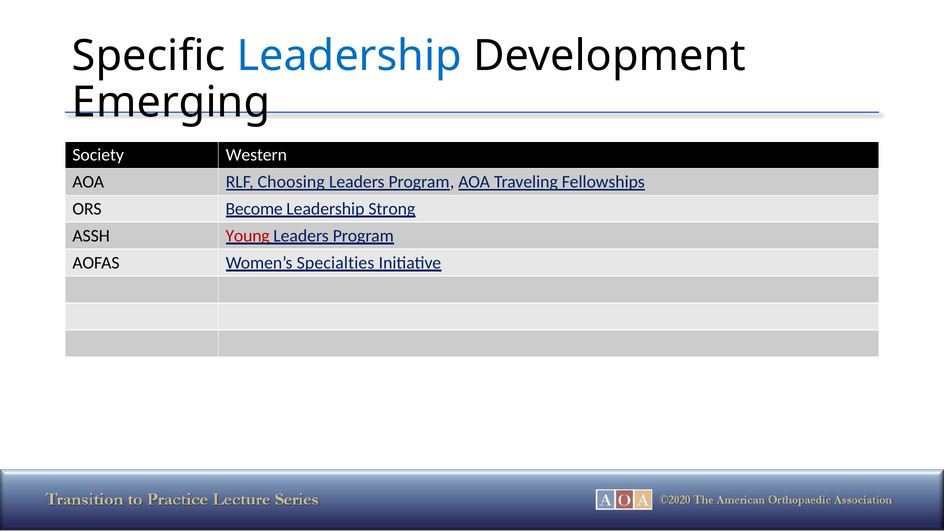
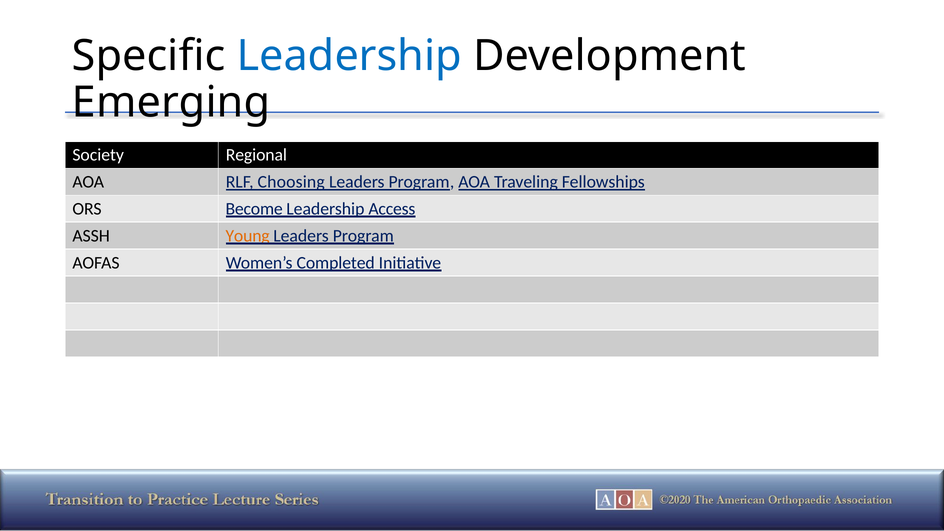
Western: Western -> Regional
Strong: Strong -> Access
Young colour: red -> orange
Specialties: Specialties -> Completed
